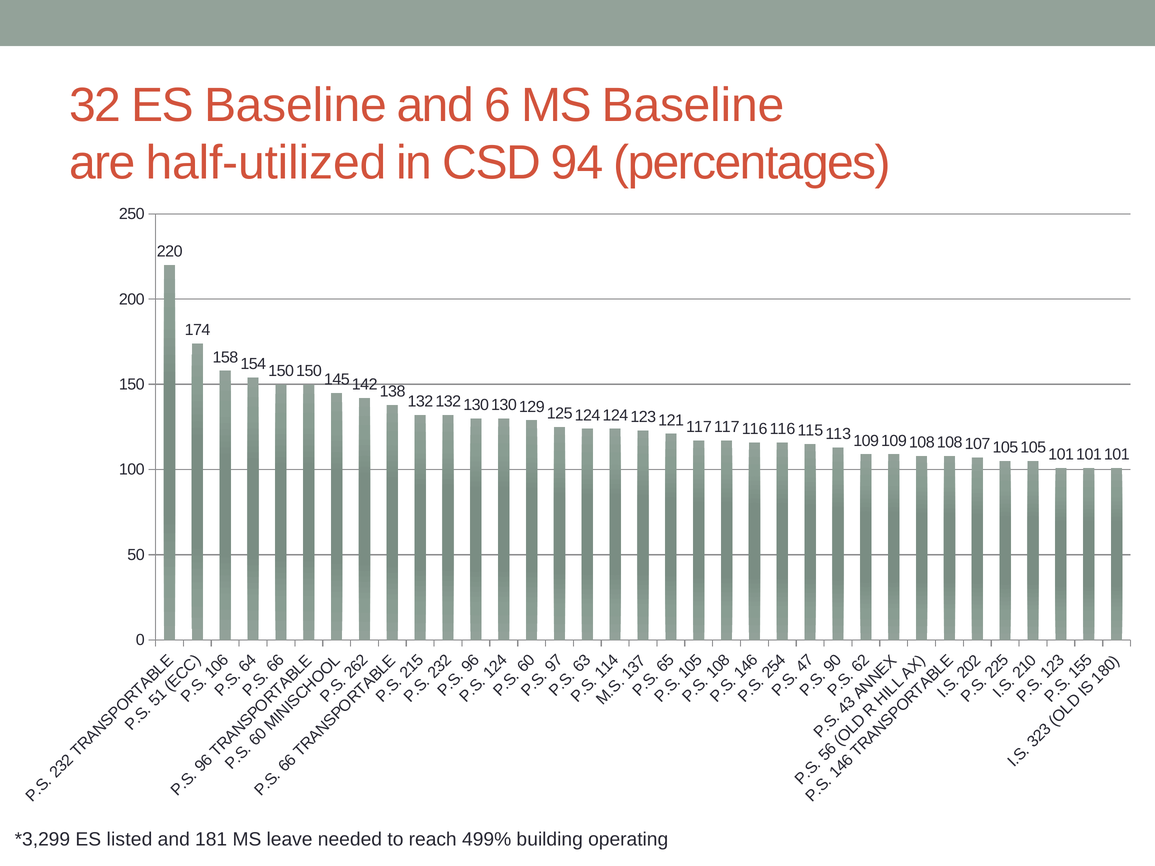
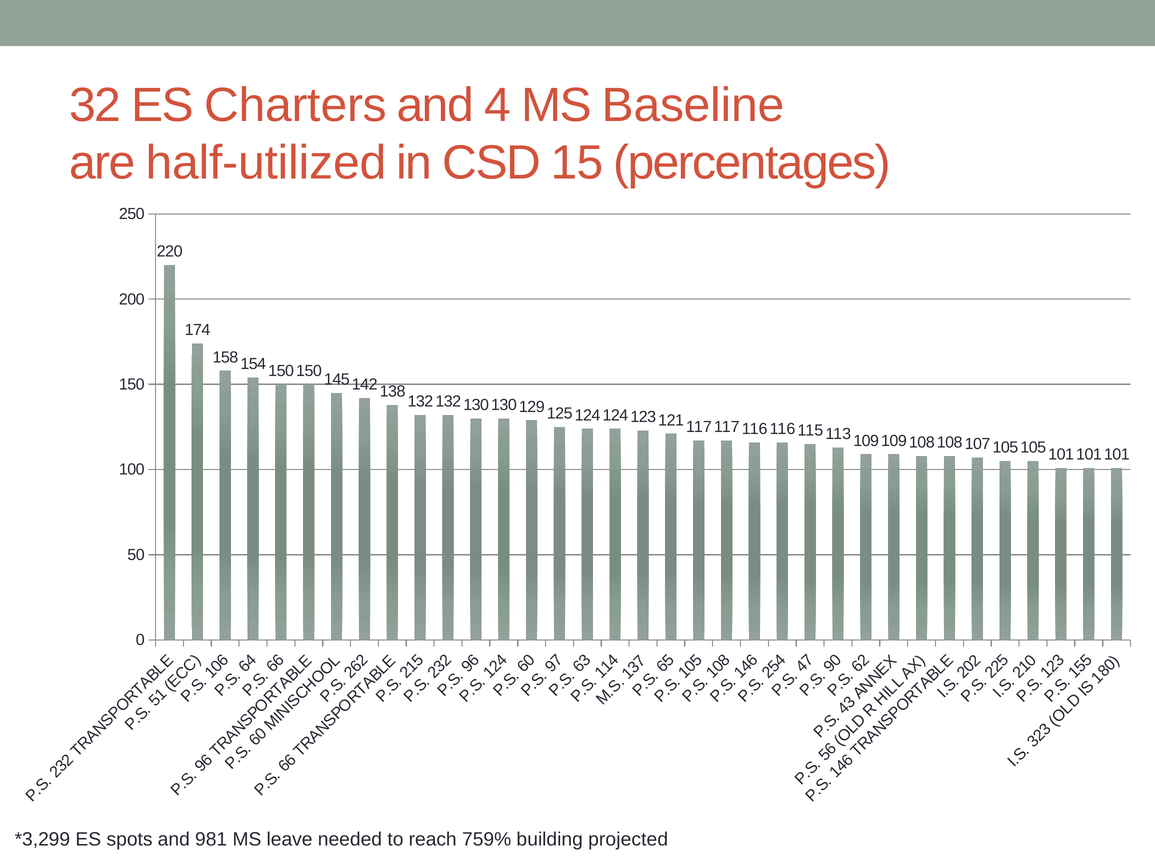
ES Baseline: Baseline -> Charters
and 6: 6 -> 4
94: 94 -> 15
listed: listed -> spots
181: 181 -> 981
499%: 499% -> 759%
operating: operating -> projected
